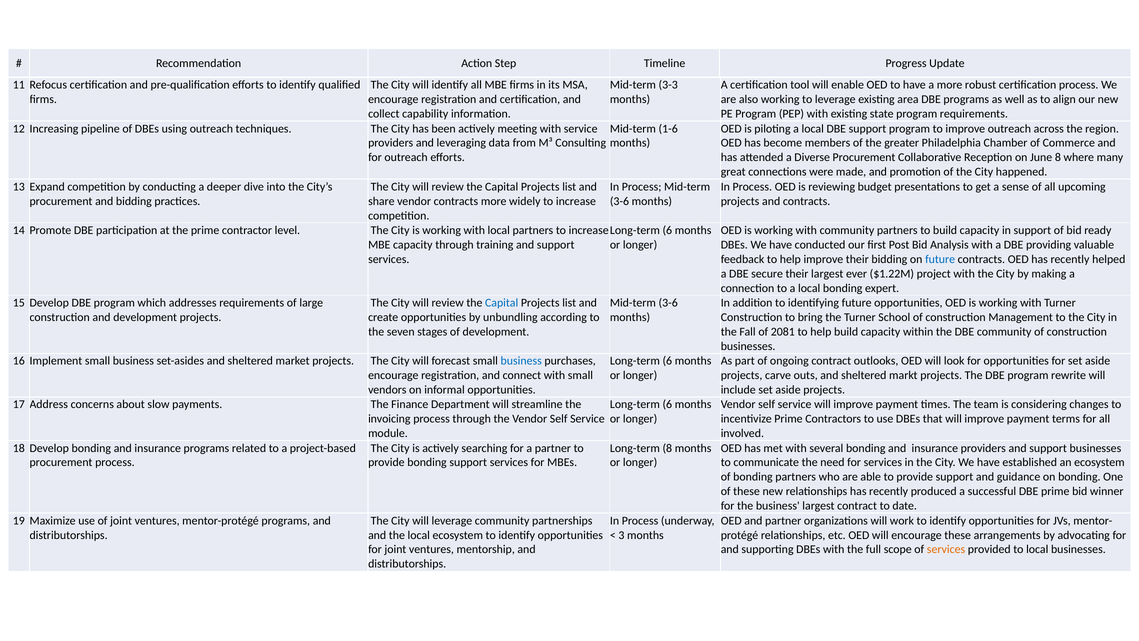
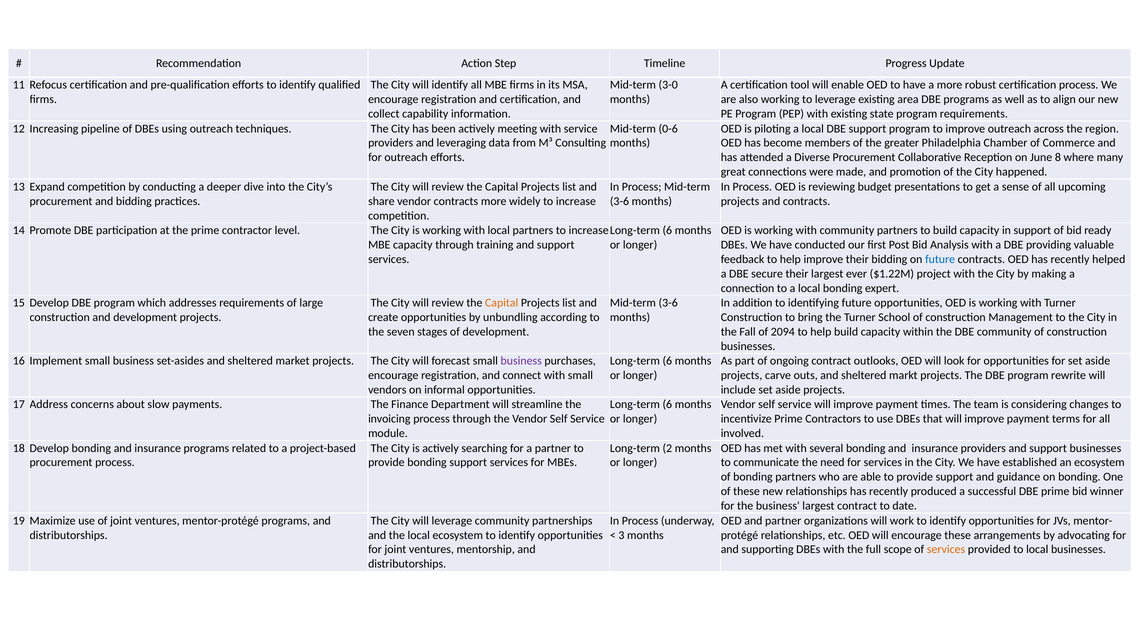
3-3: 3-3 -> 3-0
1-6: 1-6 -> 0-6
Capital at (502, 303) colour: blue -> orange
2081: 2081 -> 2094
business at (521, 361) colour: blue -> purple
Long-term 8: 8 -> 2
